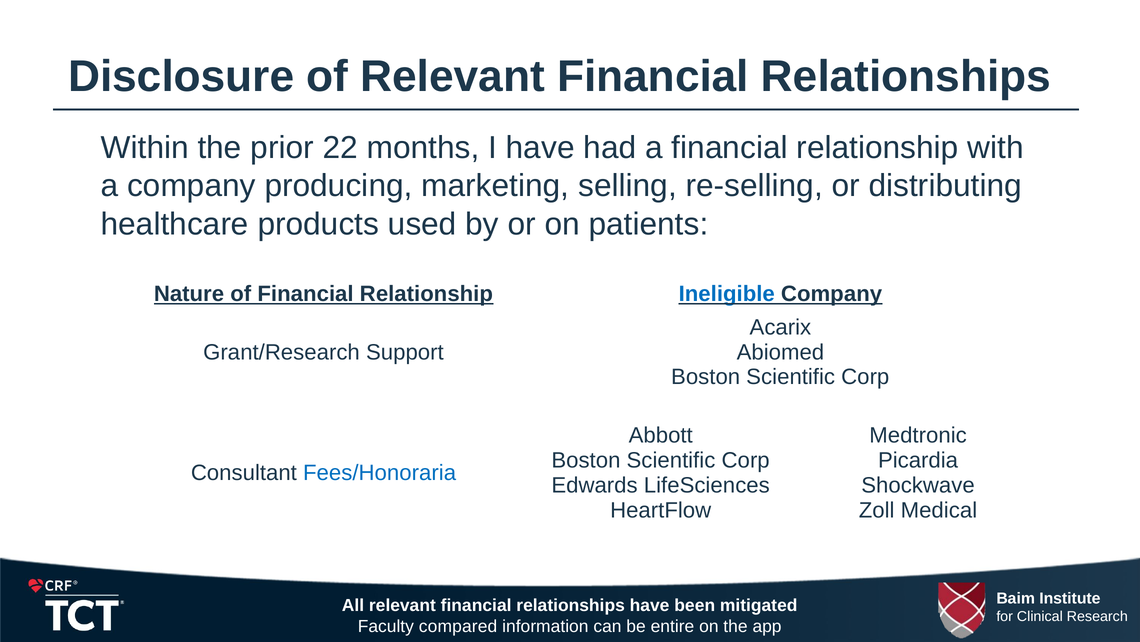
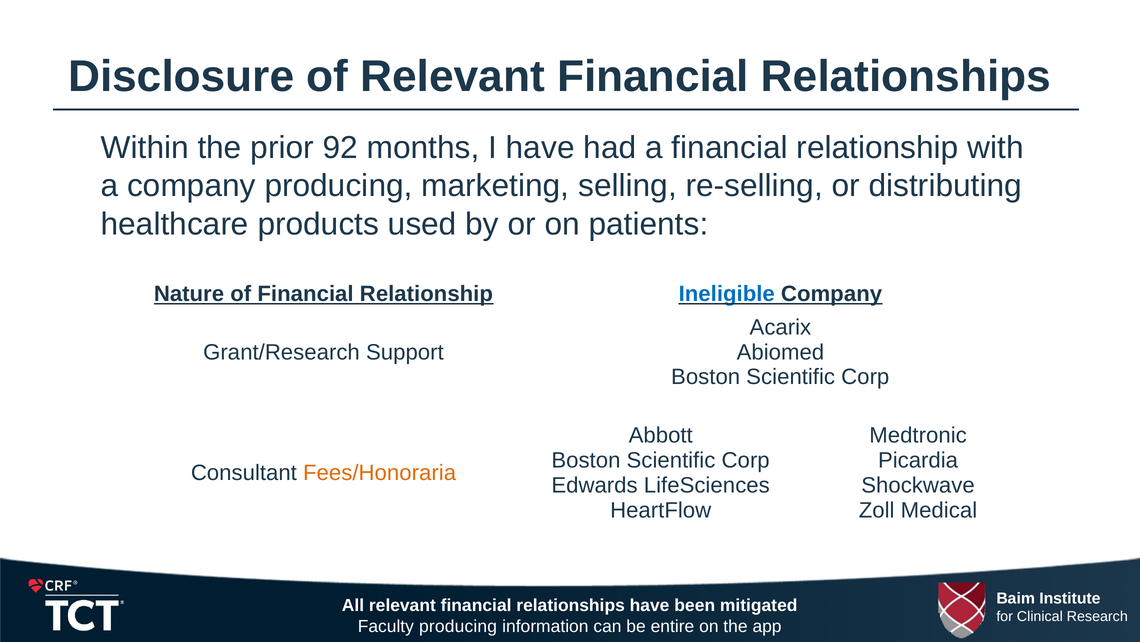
22: 22 -> 92
Fees/Honoraria colour: blue -> orange
Faculty compared: compared -> producing
